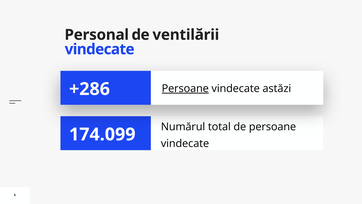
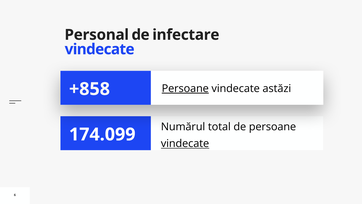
ventilării: ventilării -> infectare
+286: +286 -> +858
vindecate at (185, 143) underline: none -> present
